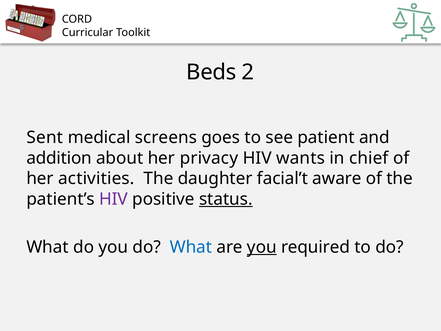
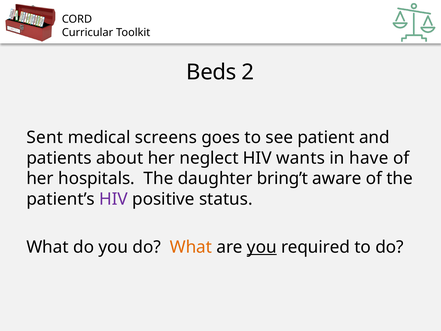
addition: addition -> patients
privacy: privacy -> neglect
chief: chief -> have
activities: activities -> hospitals
facial’t: facial’t -> bring’t
status underline: present -> none
What at (191, 247) colour: blue -> orange
